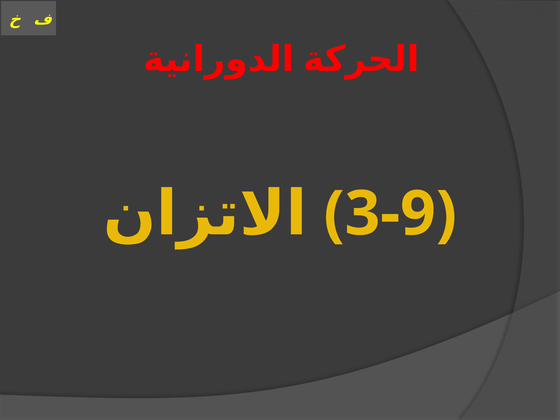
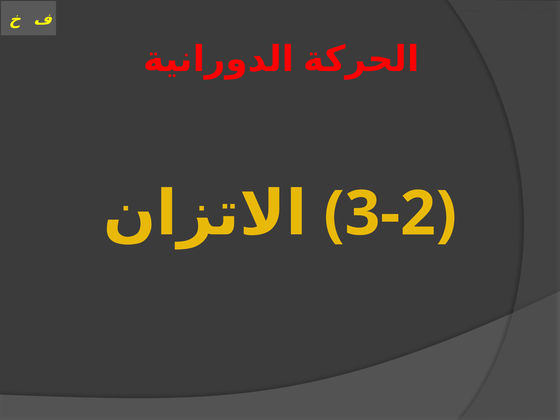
3-9: 3-9 -> 3-2
